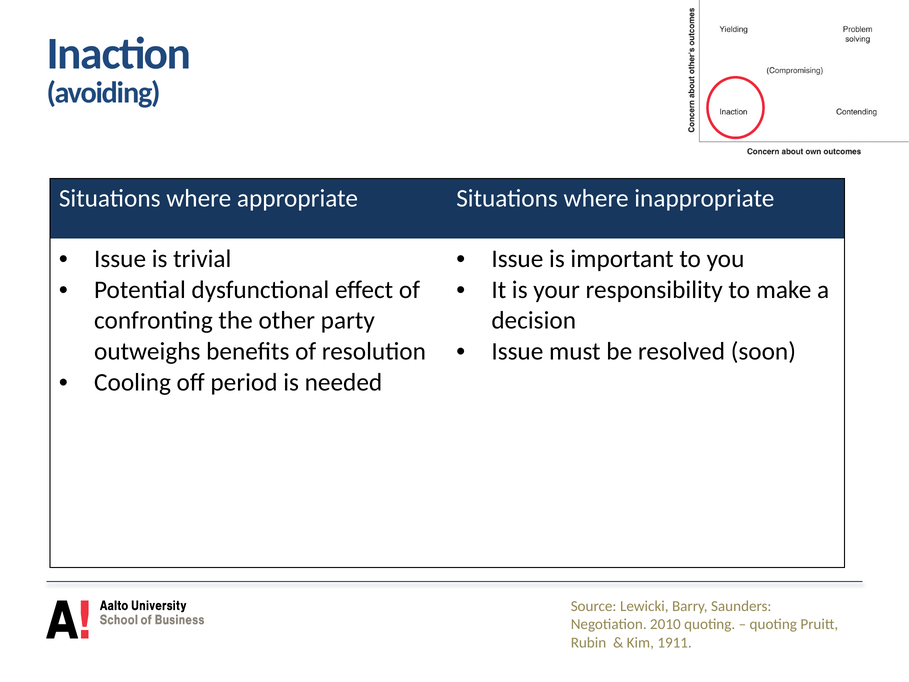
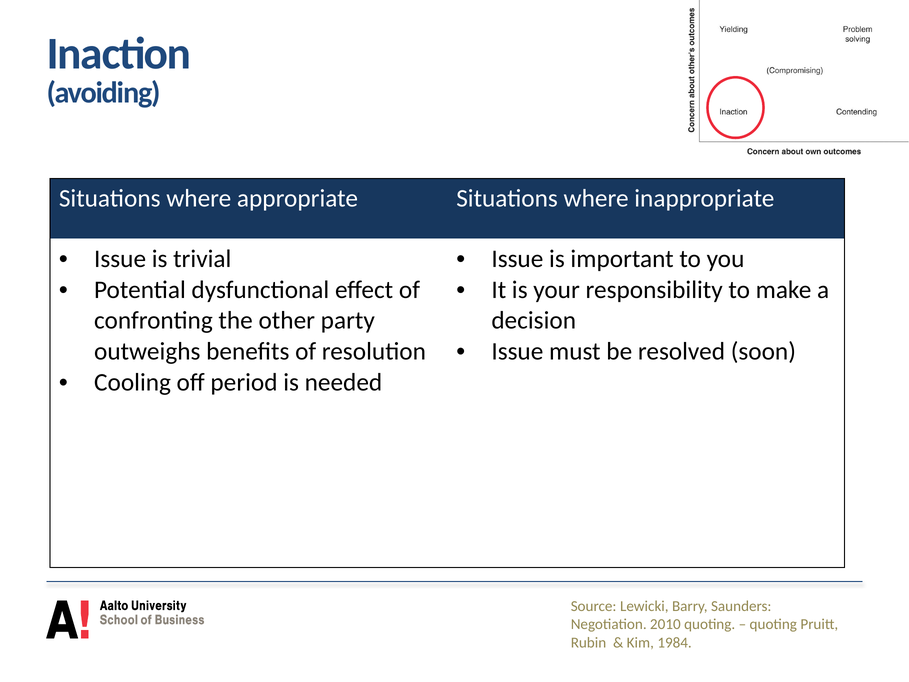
1911: 1911 -> 1984
